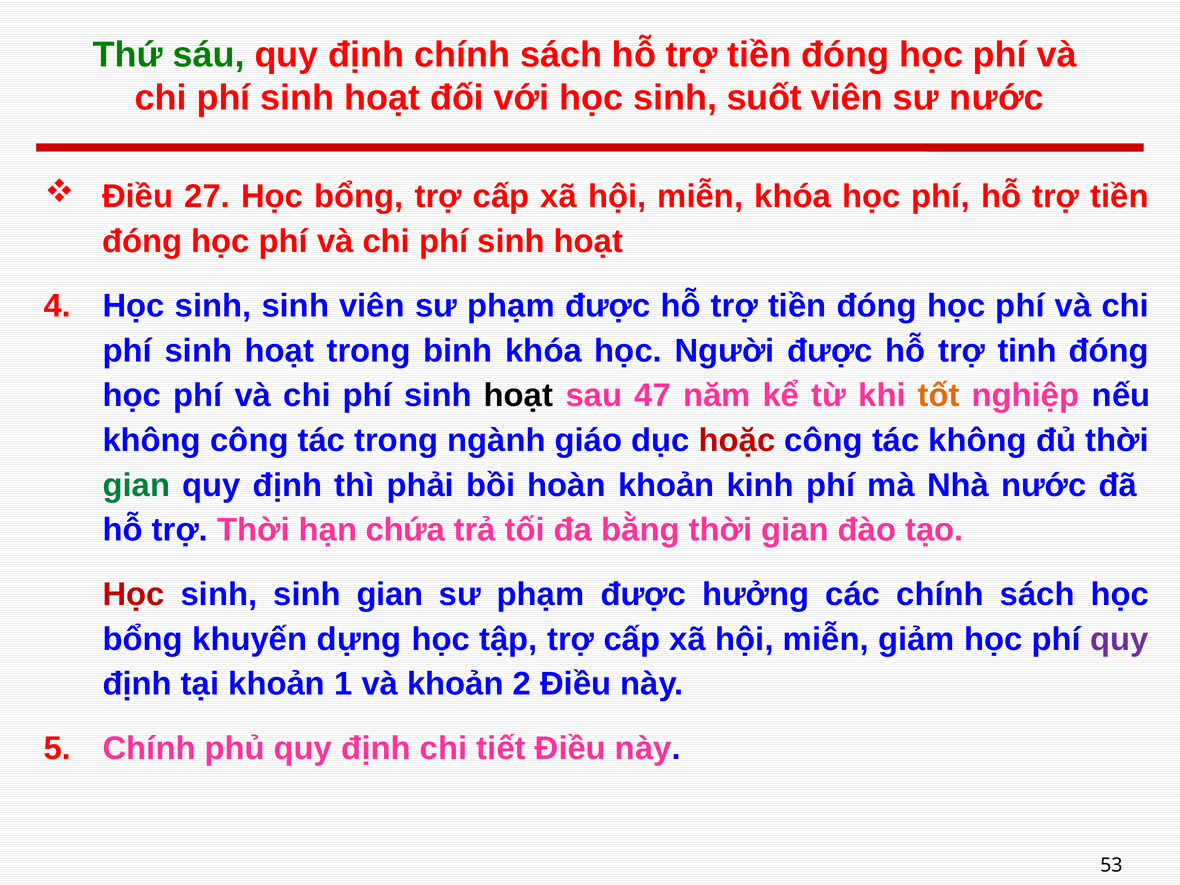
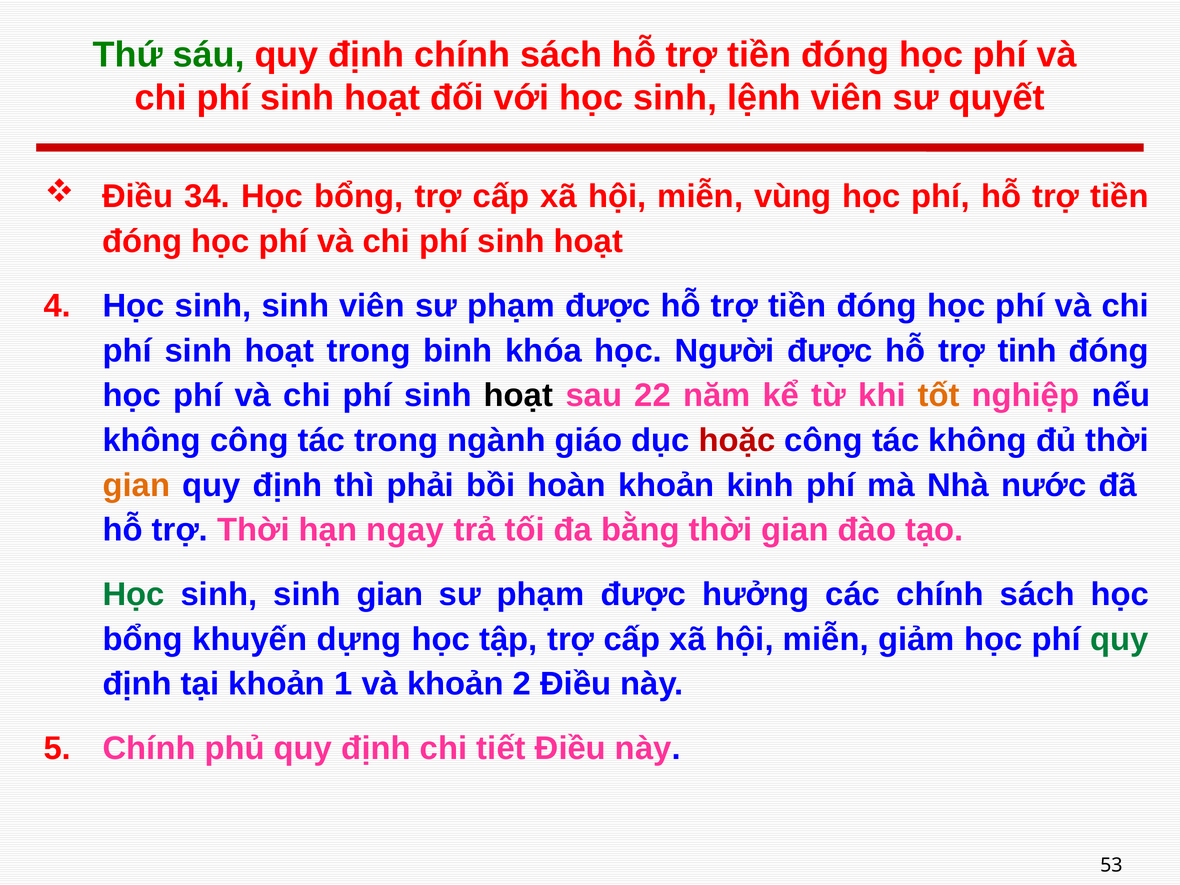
suốt: suốt -> lệnh
sư nước: nước -> quyết
27: 27 -> 34
miễn khóa: khóa -> vùng
47: 47 -> 22
gian at (136, 485) colour: green -> orange
chứa: chứa -> ngay
Học at (134, 595) colour: red -> green
quy at (1119, 639) colour: purple -> green
